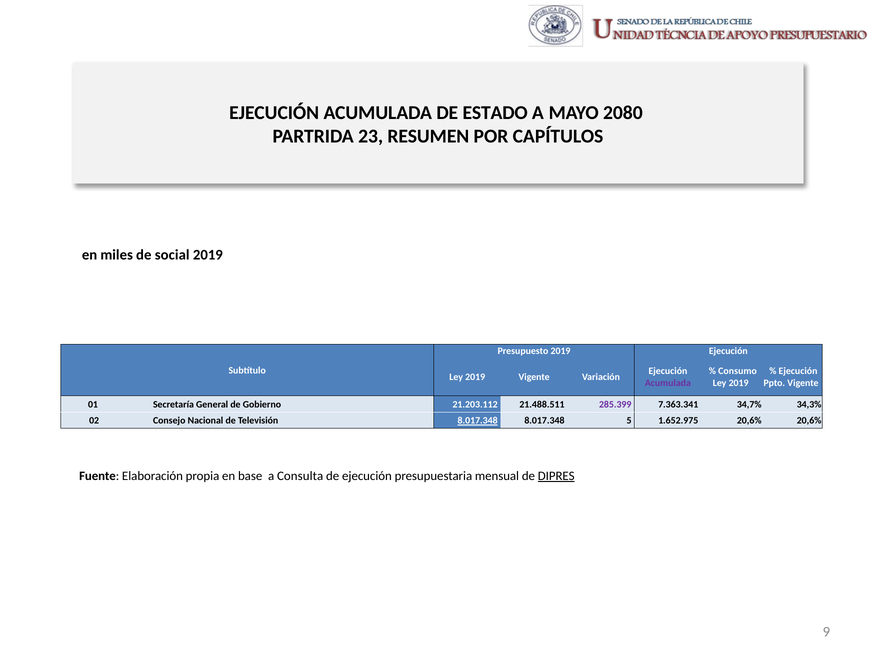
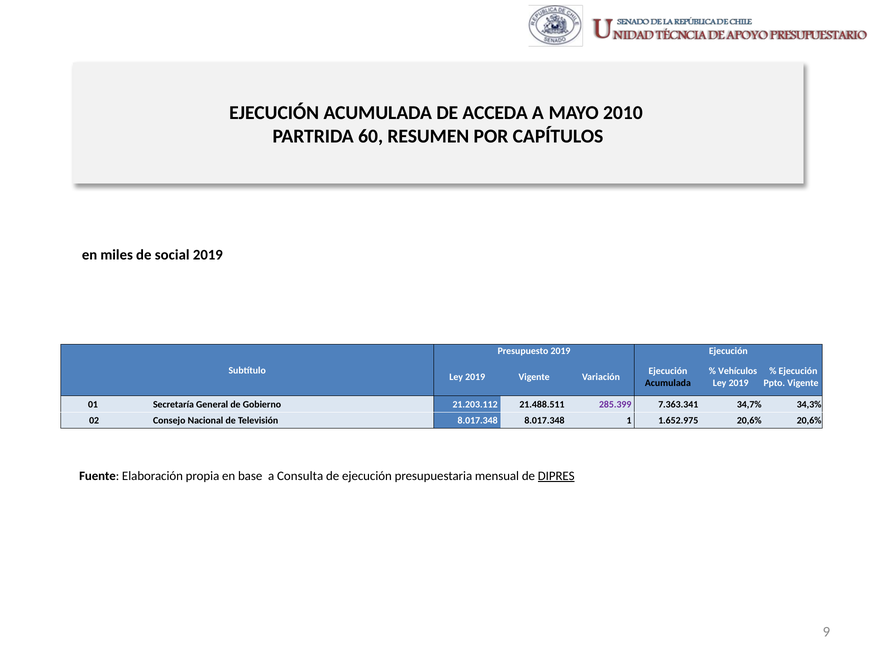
ESTADO: ESTADO -> ACCEDA
2080: 2080 -> 2010
23: 23 -> 60
Consumo: Consumo -> Vehículos
Acumulada at (668, 383) colour: purple -> black
8.017.348 at (478, 421) underline: present -> none
5: 5 -> 1
